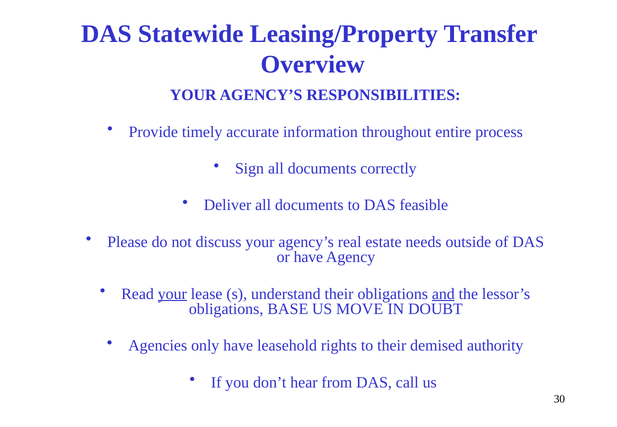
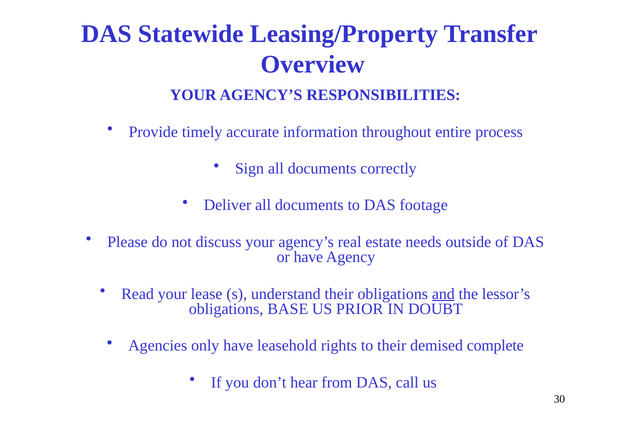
feasible: feasible -> footage
your at (172, 294) underline: present -> none
MOVE: MOVE -> PRIOR
authority: authority -> complete
